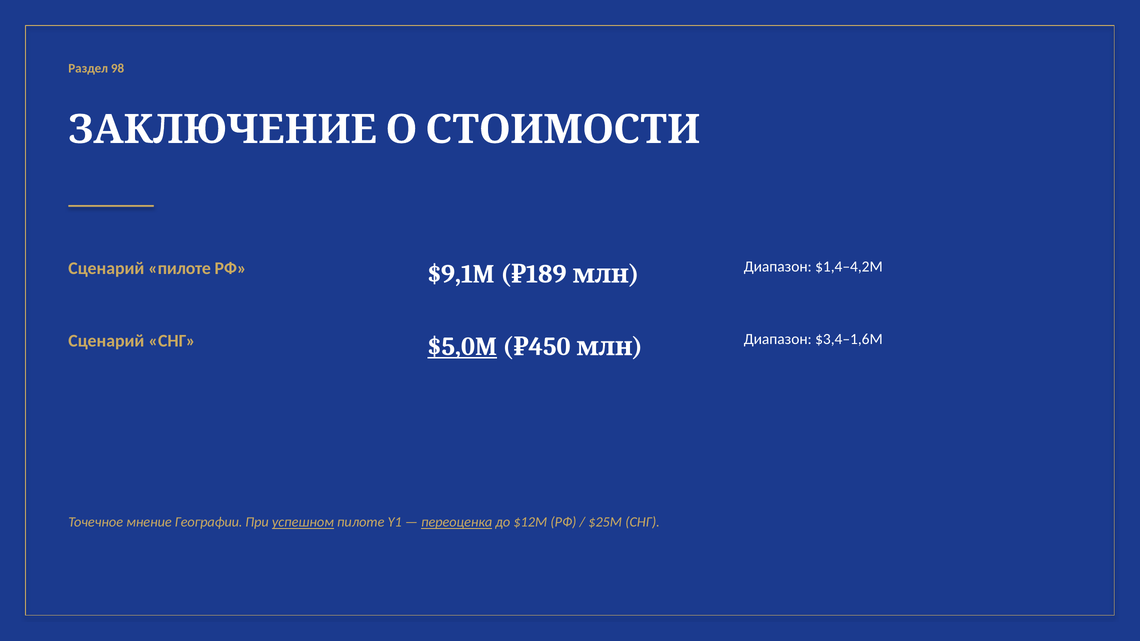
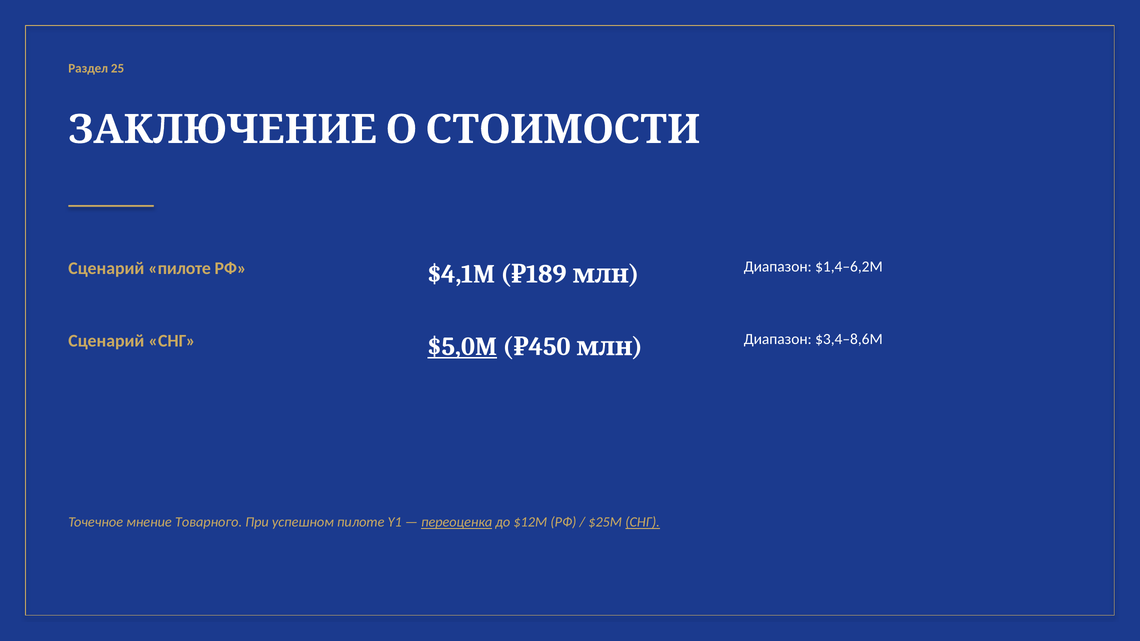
98: 98 -> 25
$9,1M: $9,1M -> $4,1M
$1,4–4,2M: $1,4–4,2M -> $1,4–6,2M
$3,4–1,6M: $3,4–1,6M -> $3,4–8,6M
Географии: Географии -> Товарного
успешном underline: present -> none
СНГ at (643, 523) underline: none -> present
